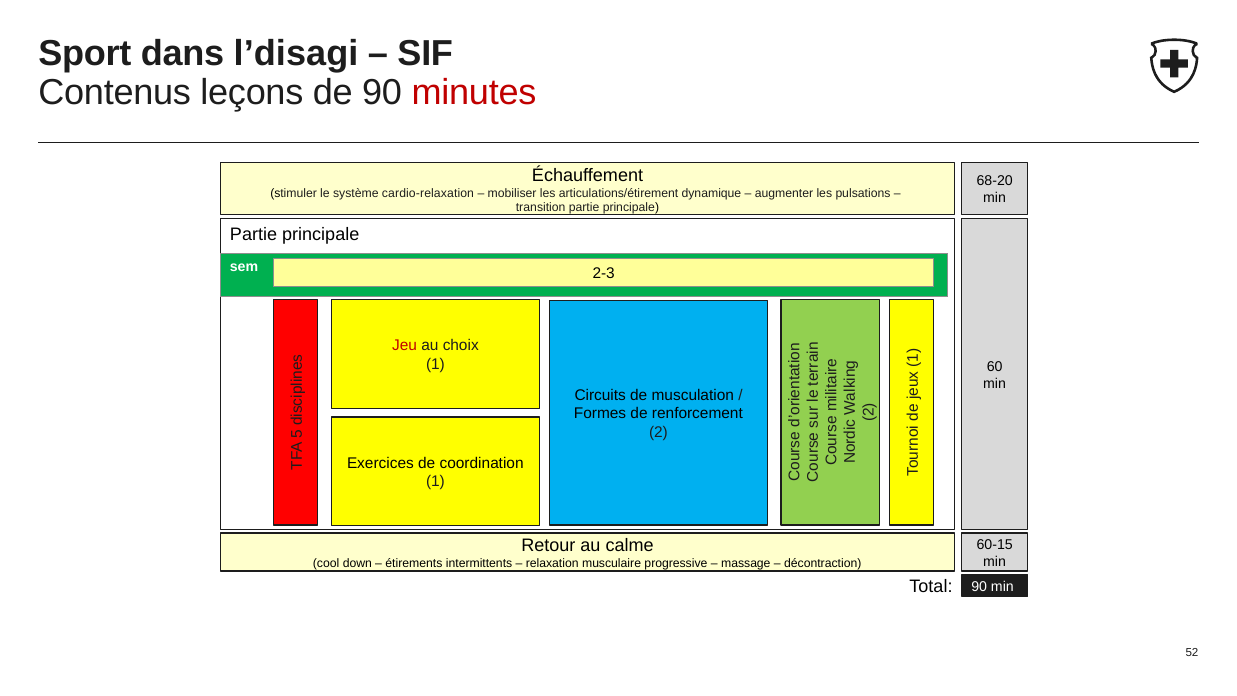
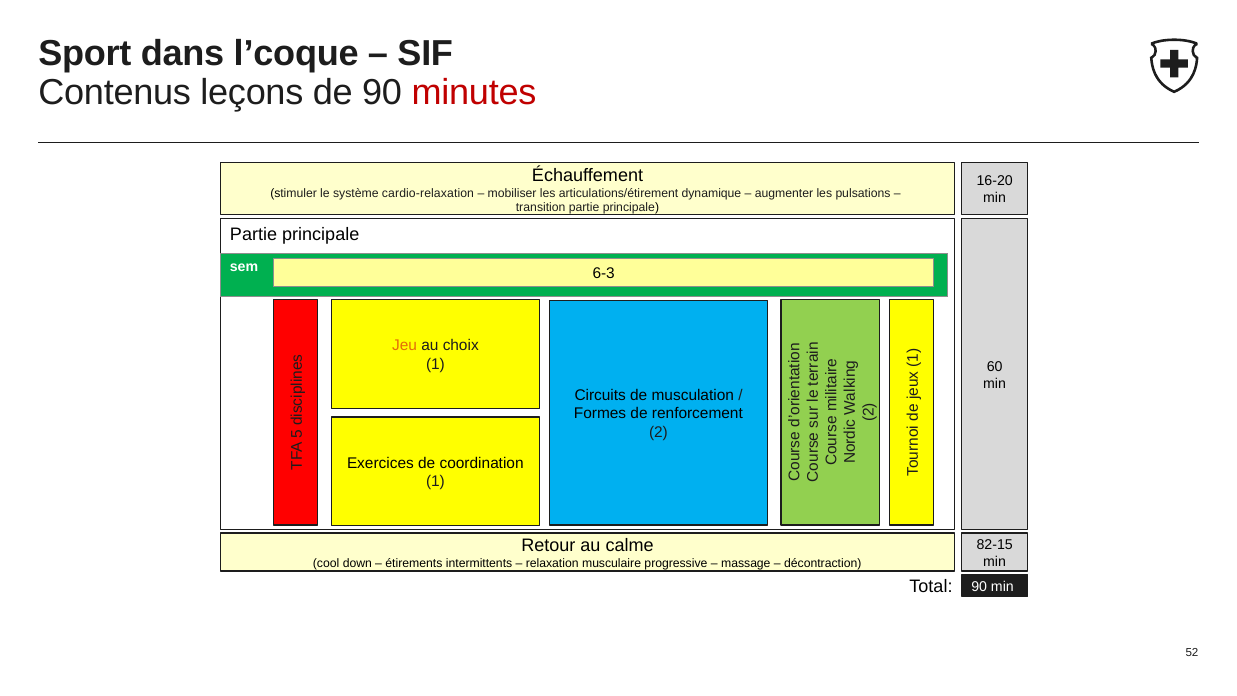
l’disagi: l’disagi -> l’coque
68-20: 68-20 -> 16-20
2-3: 2-3 -> 6-3
Jeu colour: red -> orange
60-15: 60-15 -> 82-15
